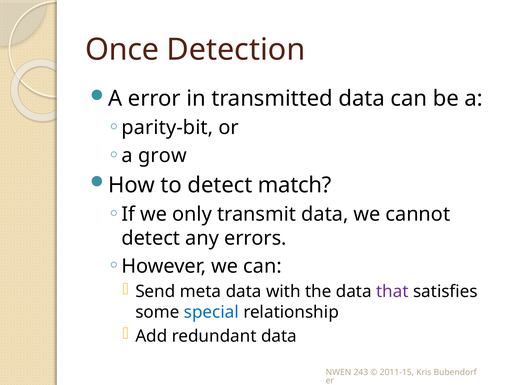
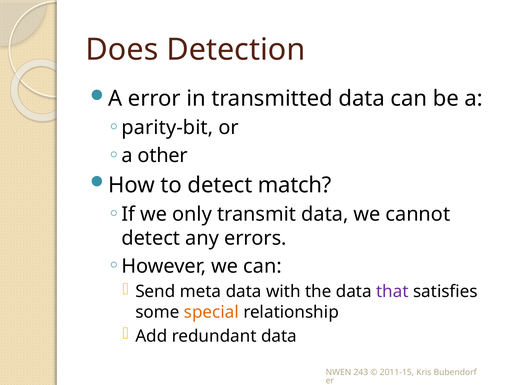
Once: Once -> Does
grow: grow -> other
special colour: blue -> orange
